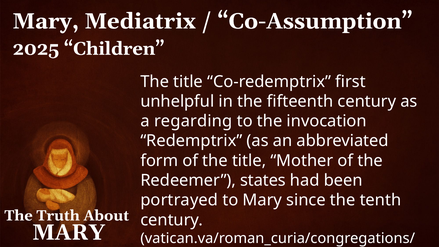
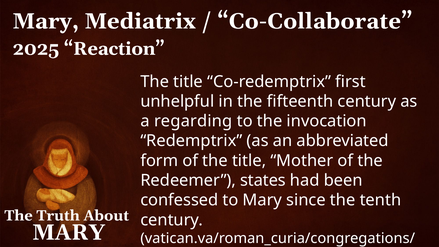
Co-Assumption: Co-Assumption -> Co-Collaborate
Children: Children -> Reaction
portrayed: portrayed -> confessed
